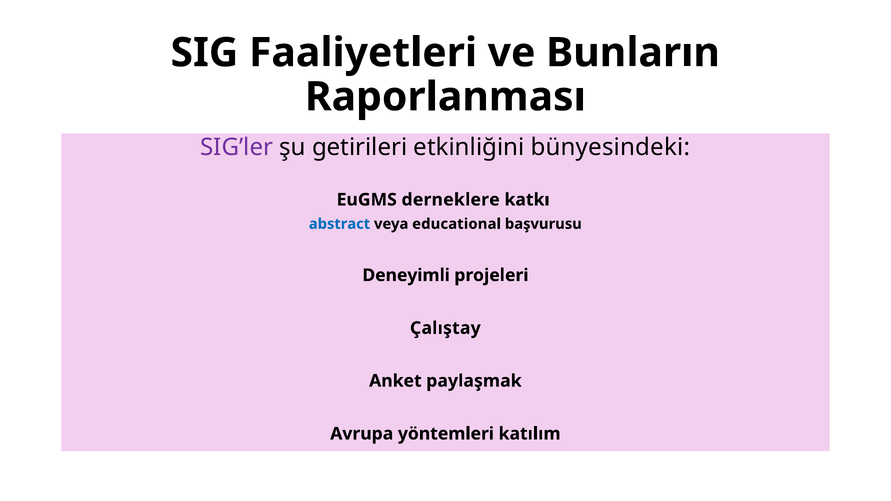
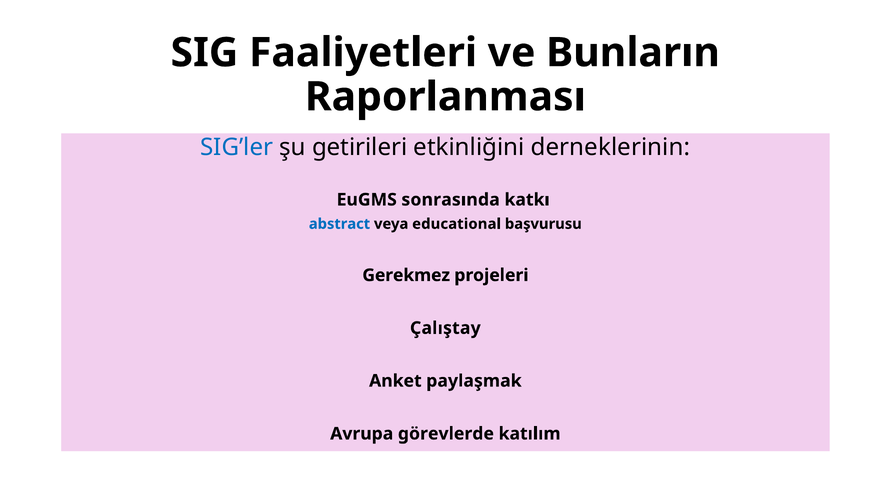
SIG’ler colour: purple -> blue
bünyesindeki: bünyesindeki -> derneklerinin
derneklere: derneklere -> sonrasında
Deneyimli: Deneyimli -> Gerekmez
yöntemleri: yöntemleri -> görevlerde
